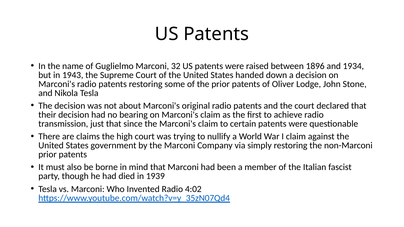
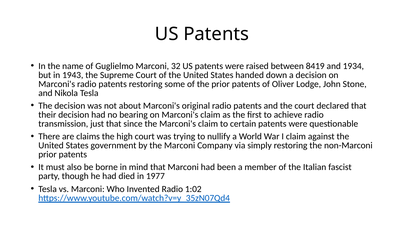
1896: 1896 -> 8419
1939: 1939 -> 1977
4:02: 4:02 -> 1:02
